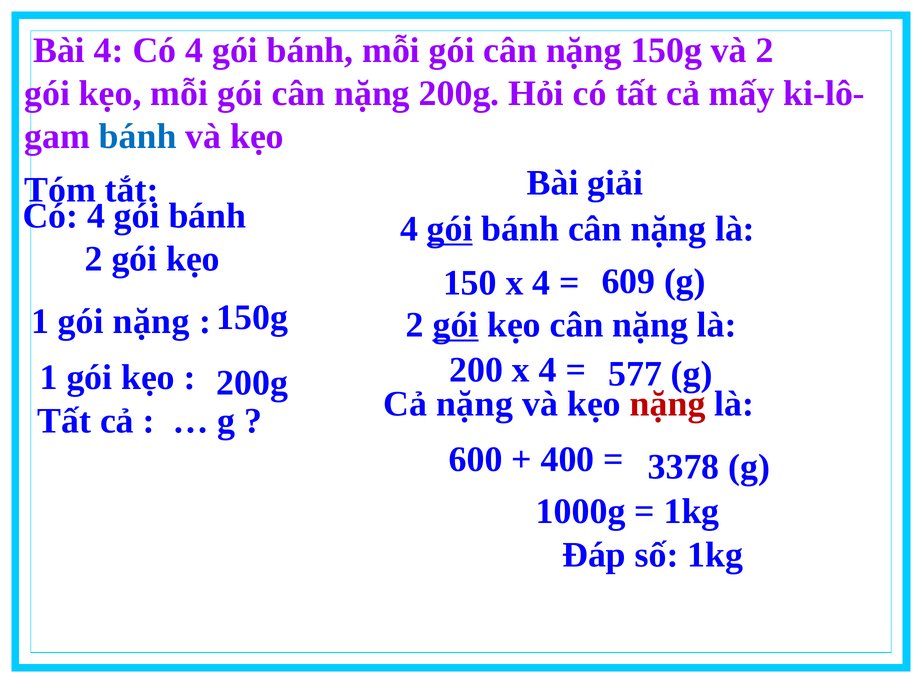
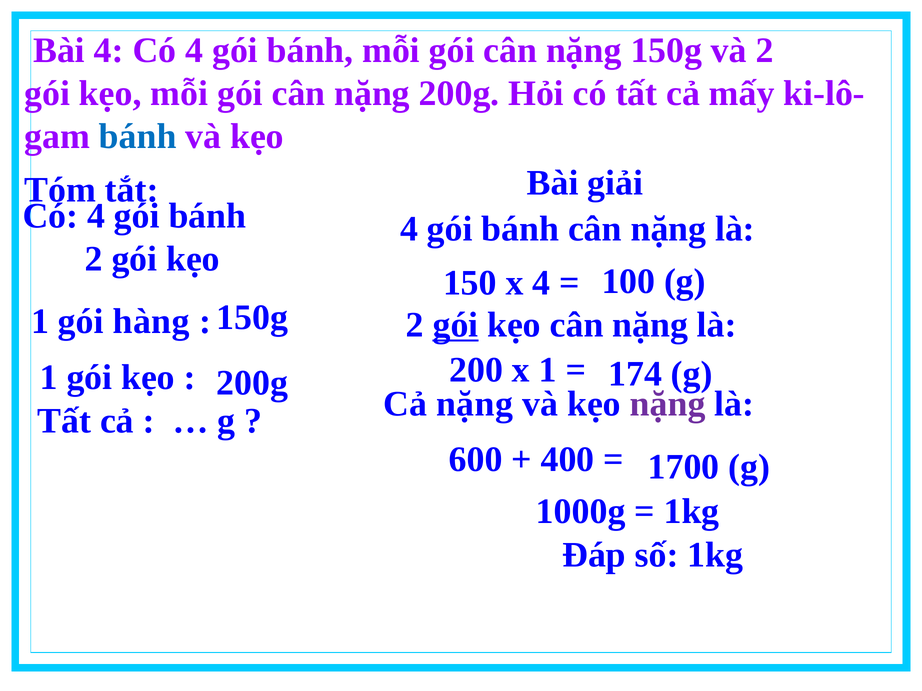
gói at (450, 229) underline: present -> none
609: 609 -> 100
gói nặng: nặng -> hàng
200 x 4: 4 -> 1
577: 577 -> 174
nặng at (668, 404) colour: red -> purple
3378: 3378 -> 1700
